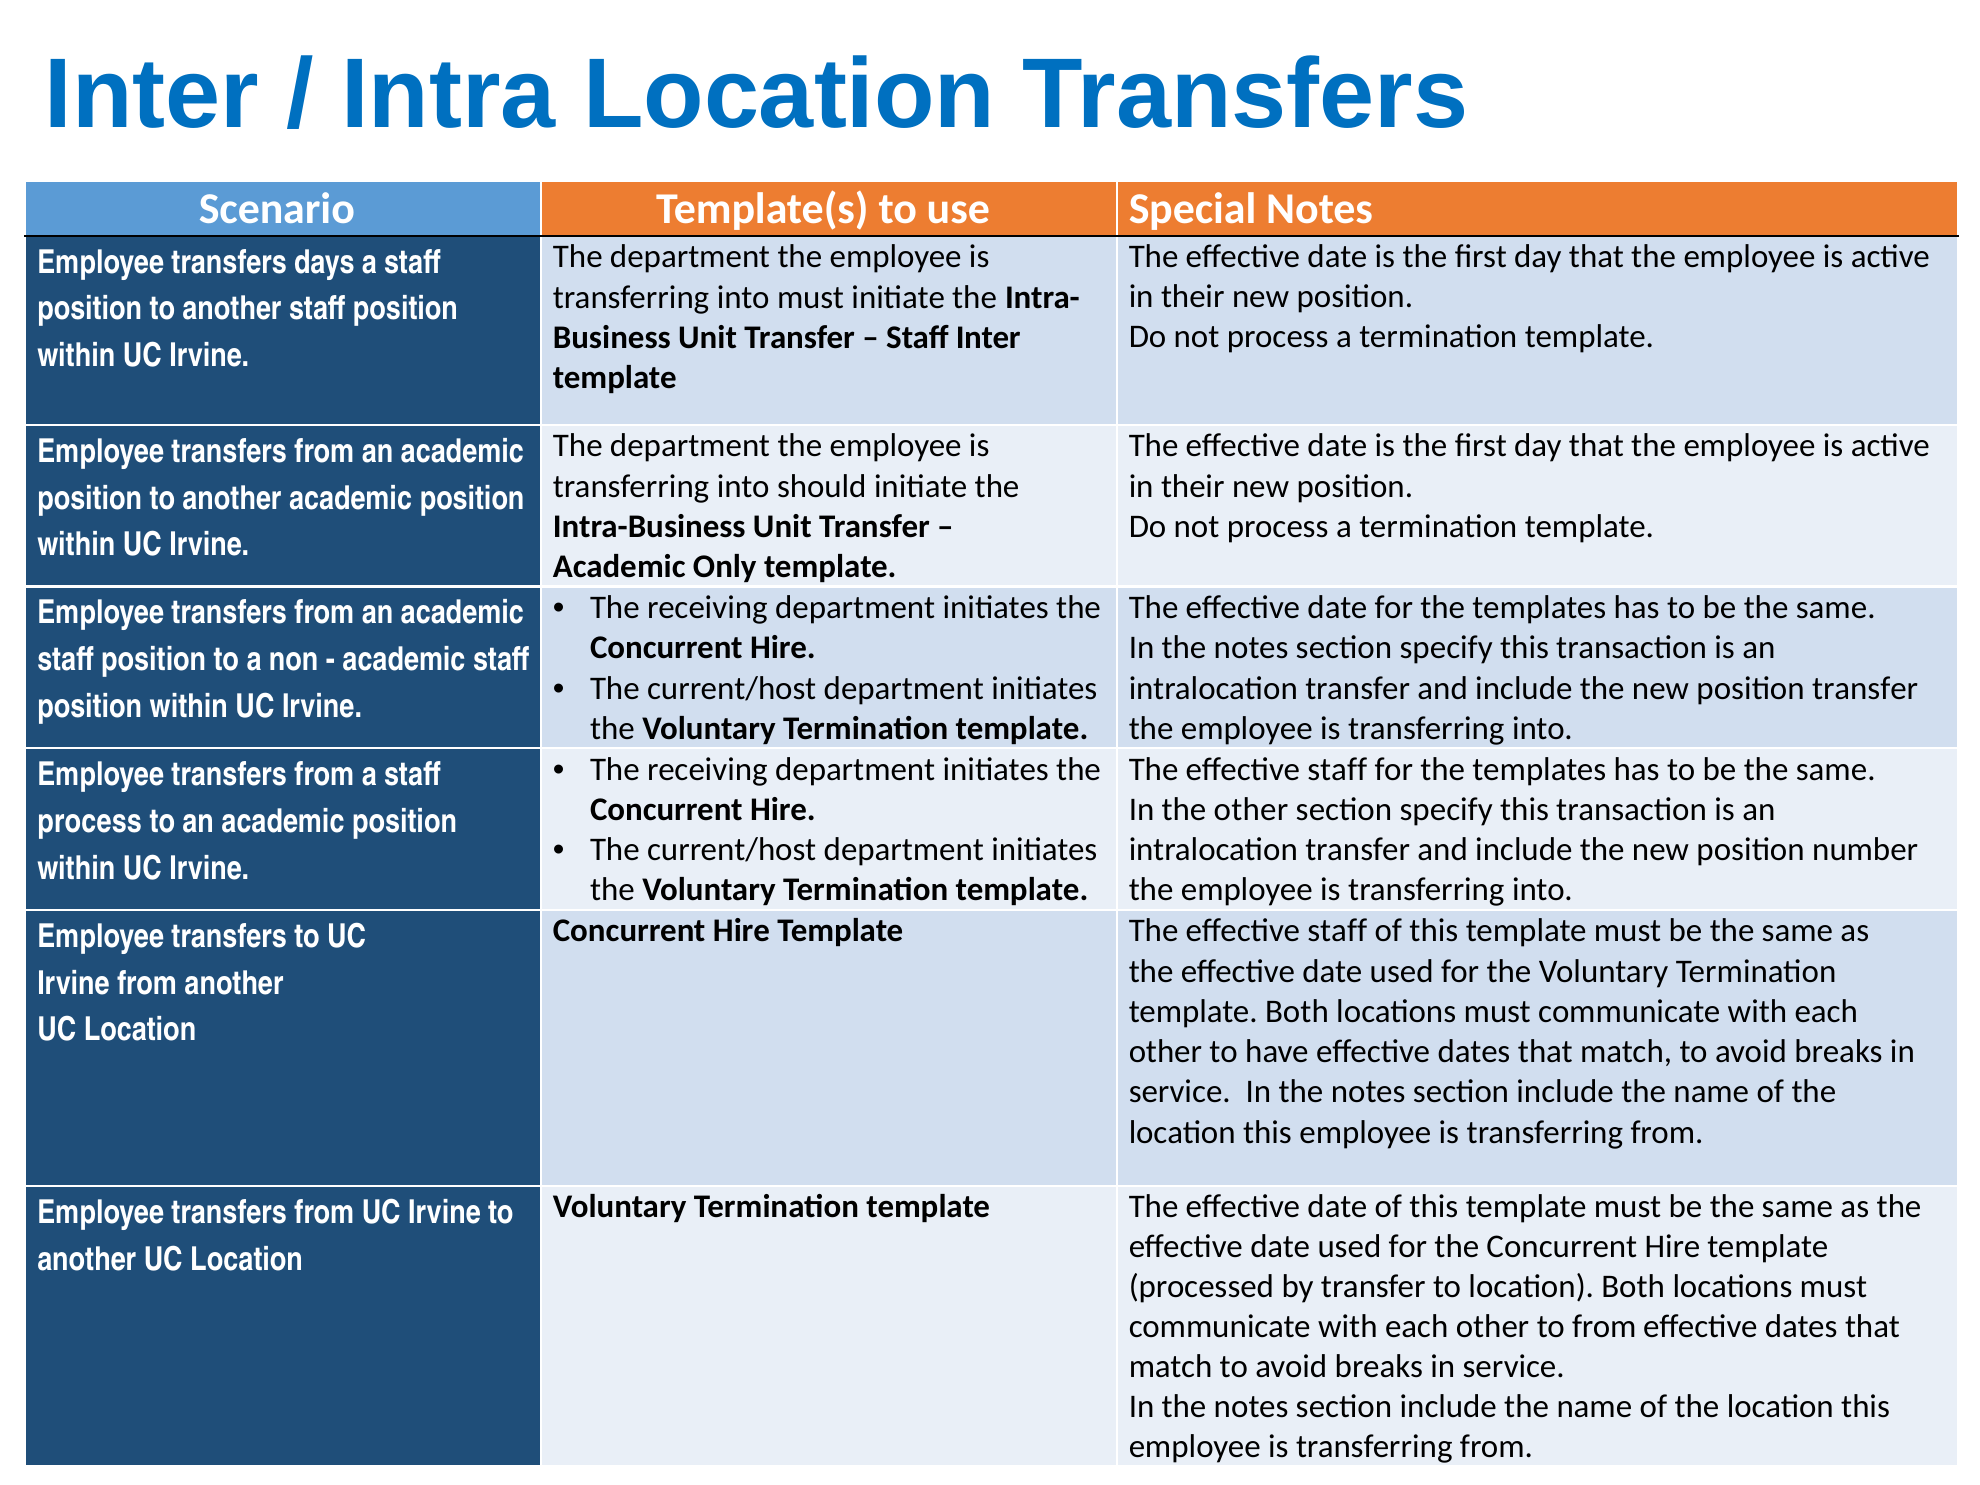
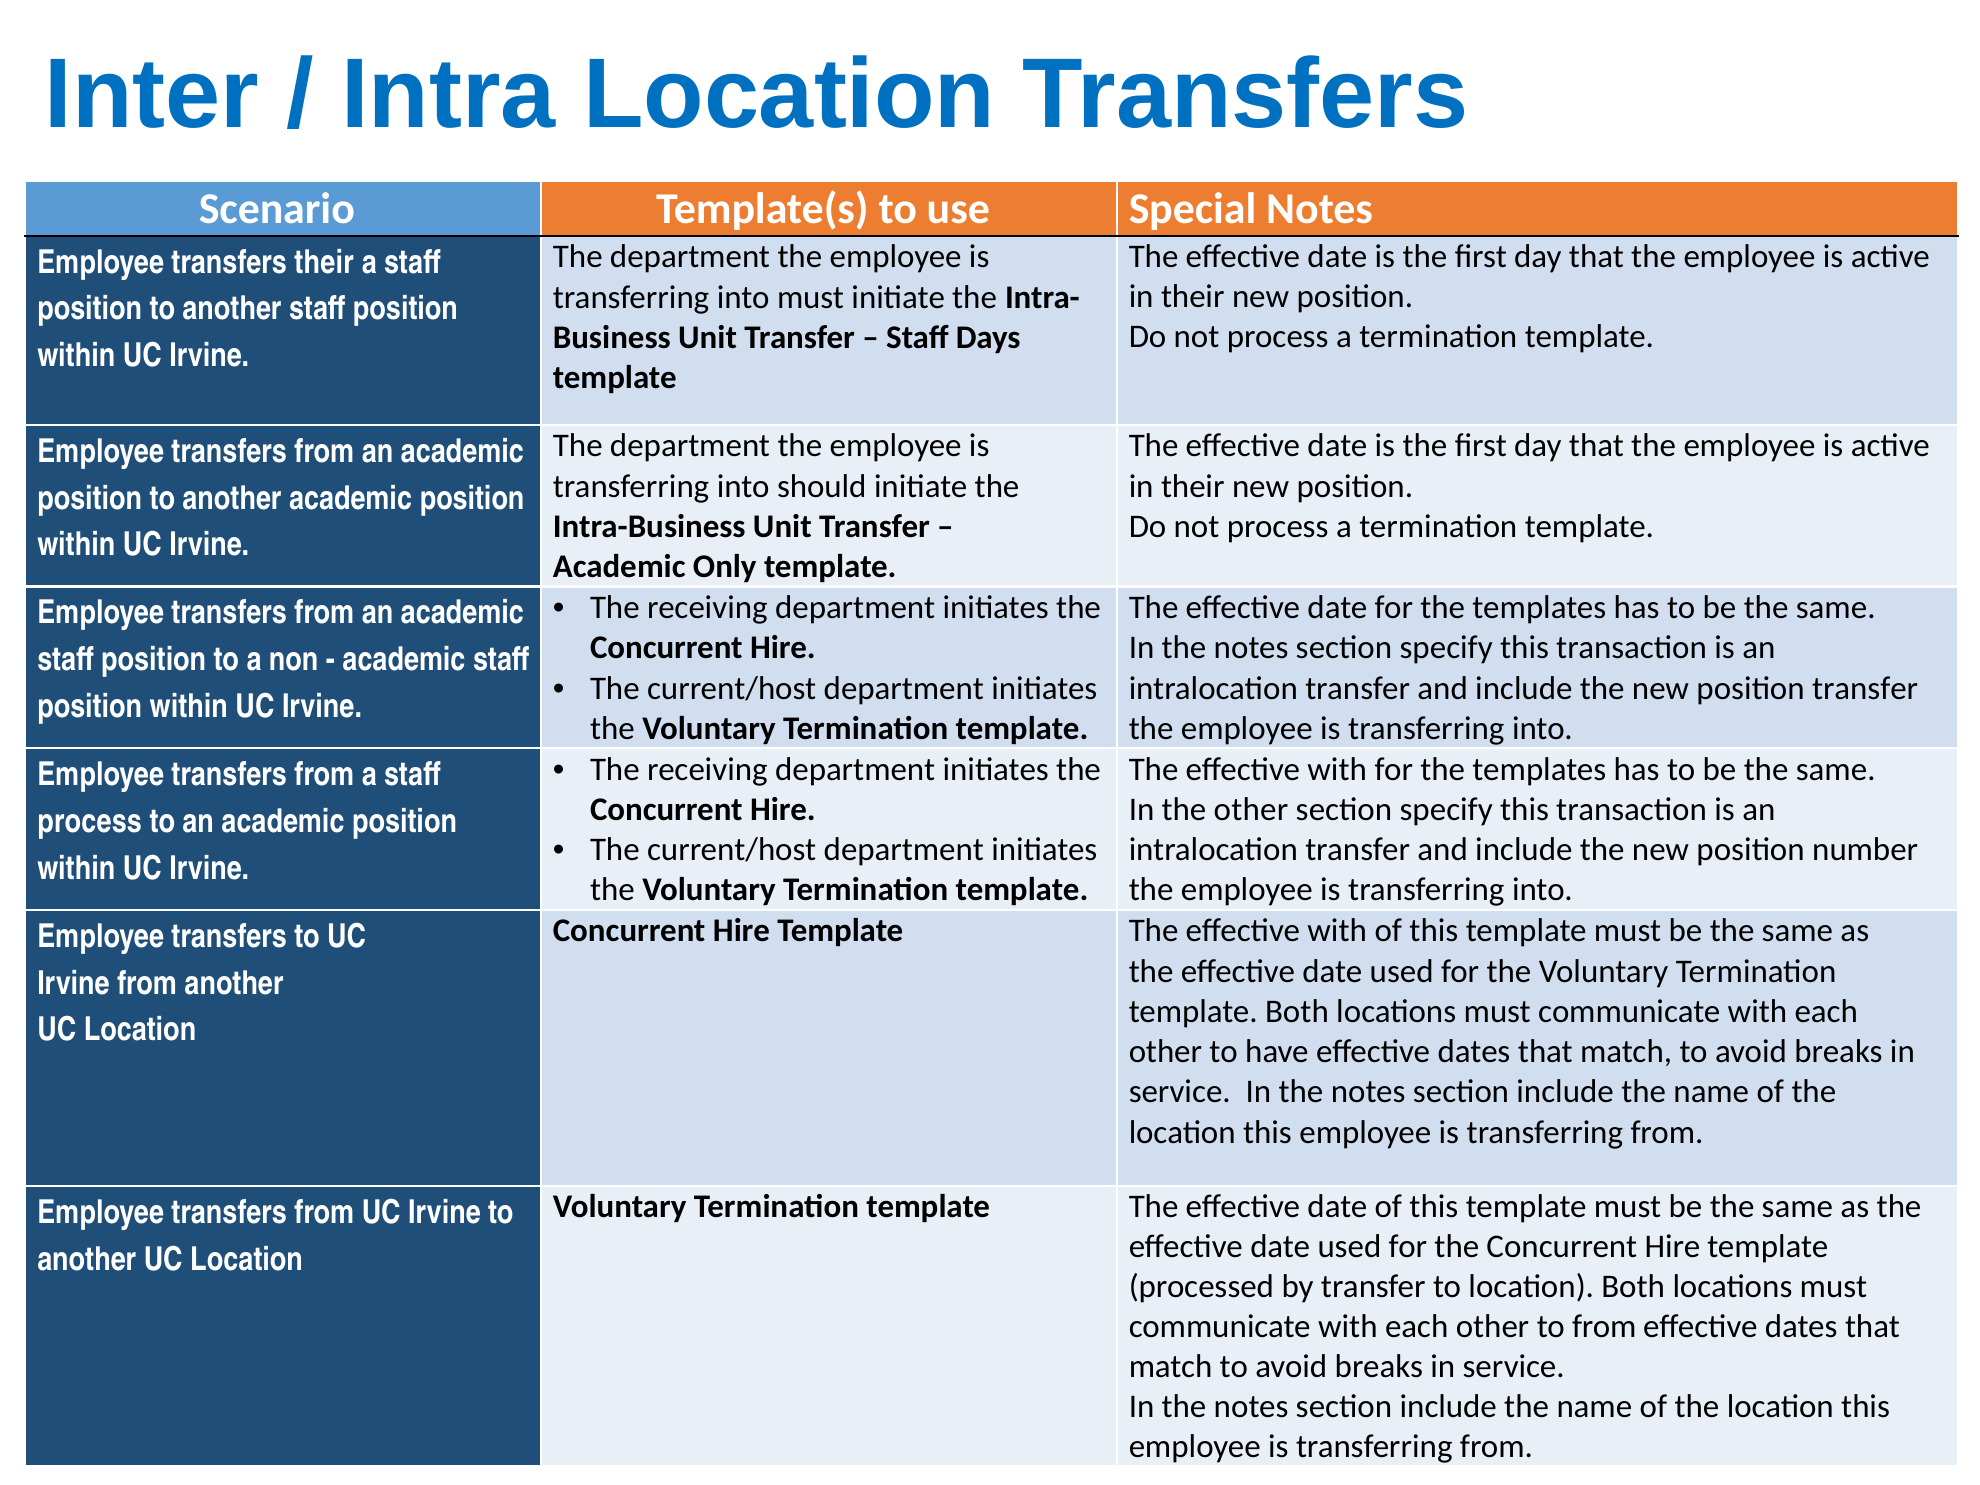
transfers days: days -> their
Staff Inter: Inter -> Days
staff at (1337, 769): staff -> with
staff at (1337, 931): staff -> with
